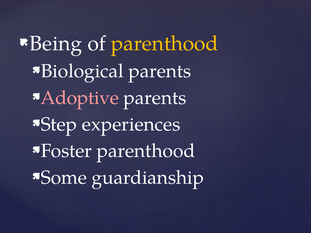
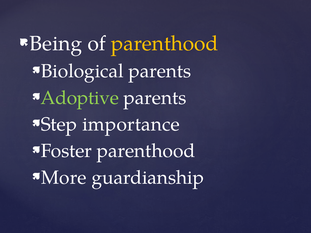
Adoptive colour: pink -> light green
experiences: experiences -> importance
Some: Some -> More
